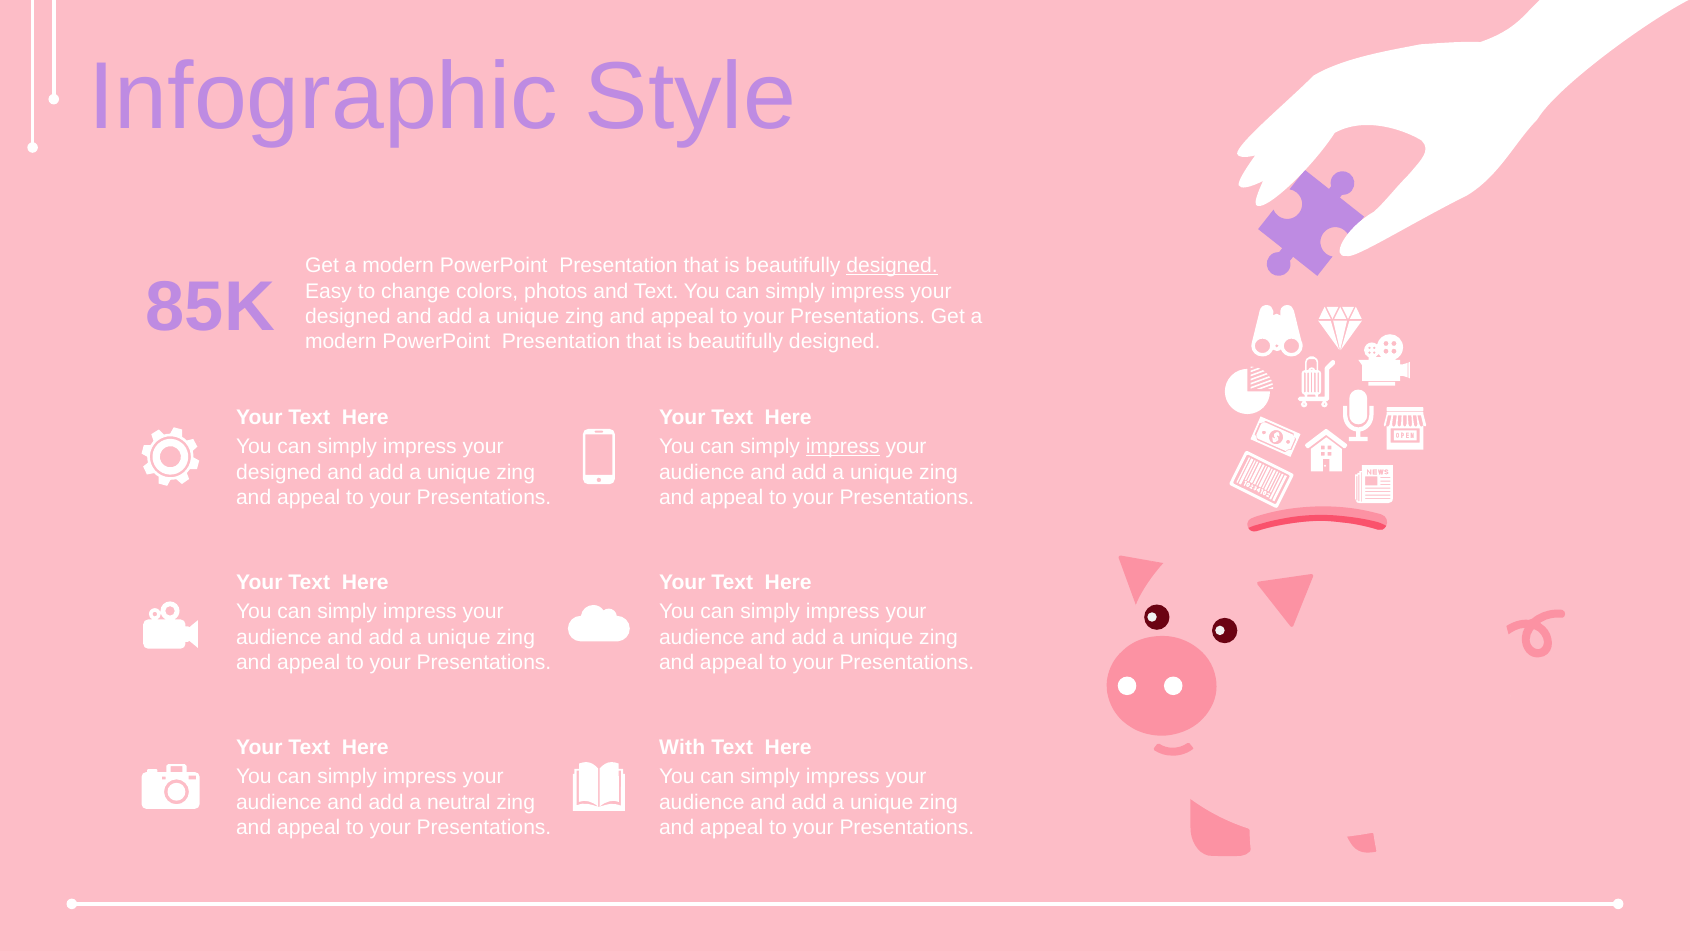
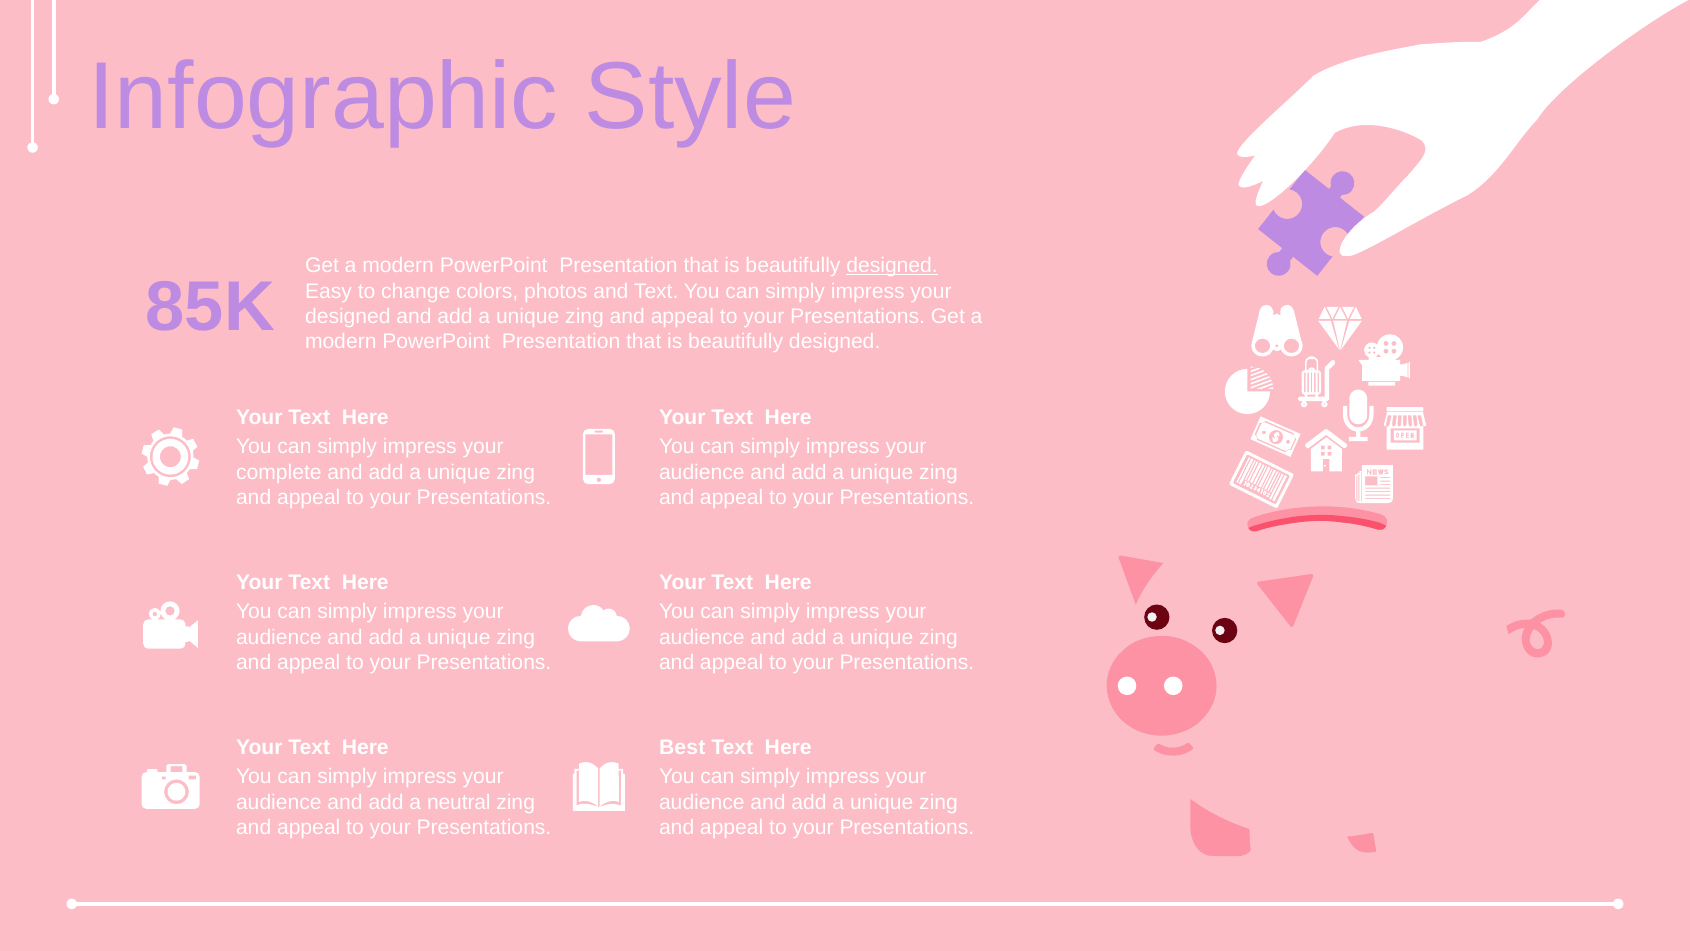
impress at (843, 447) underline: present -> none
designed at (279, 472): designed -> complete
With: With -> Best
